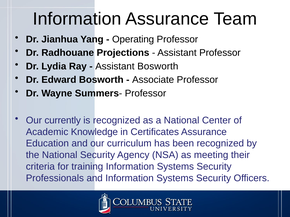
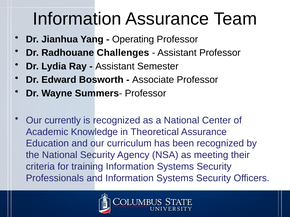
Projections: Projections -> Challenges
Assistant Bosworth: Bosworth -> Semester
Certificates: Certificates -> Theoretical
